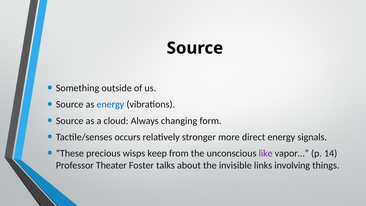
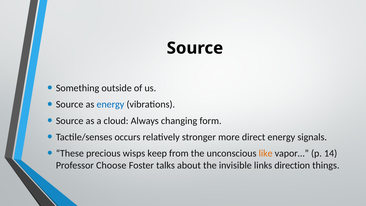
like colour: purple -> orange
Theater: Theater -> Choose
involving: involving -> direction
